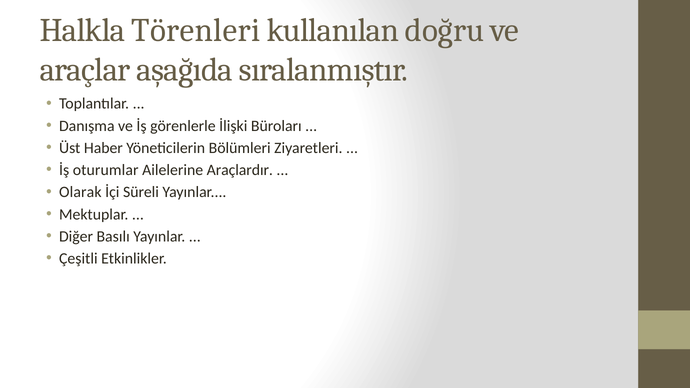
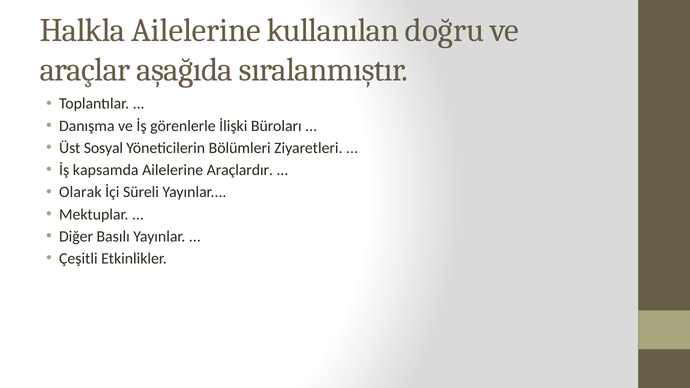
Halkla Törenleri: Törenleri -> Ailelerine
Haber: Haber -> Sosyal
oturumlar: oturumlar -> kapsamda
